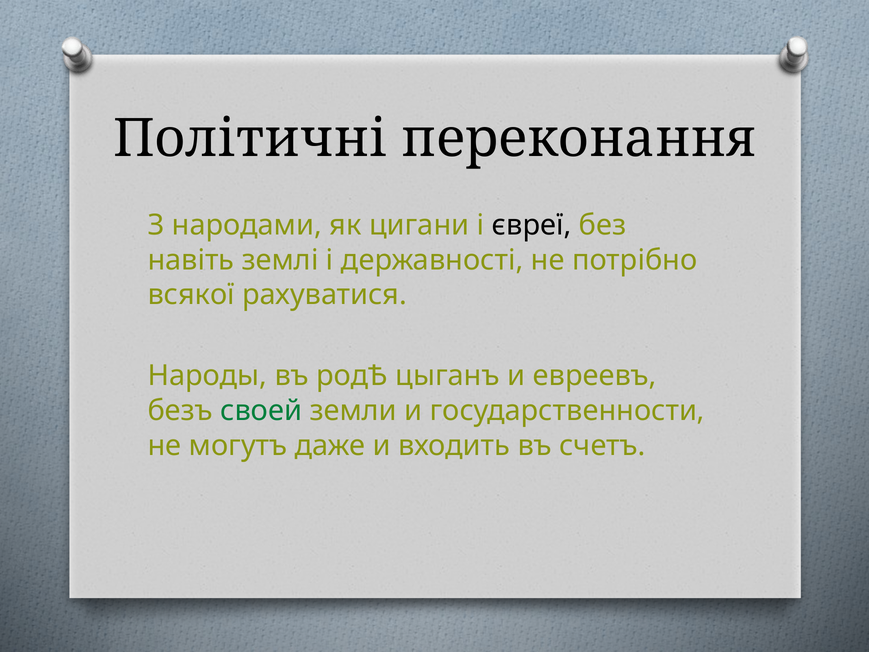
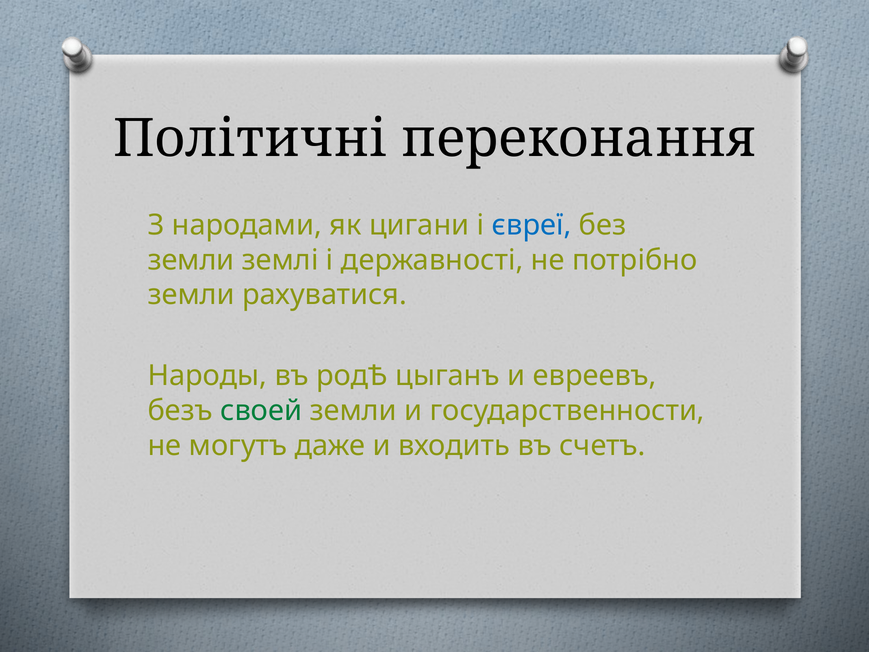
євреї colour: black -> blue
навіть at (191, 260): навіть -> земли
всякої at (191, 295): всякої -> земли
